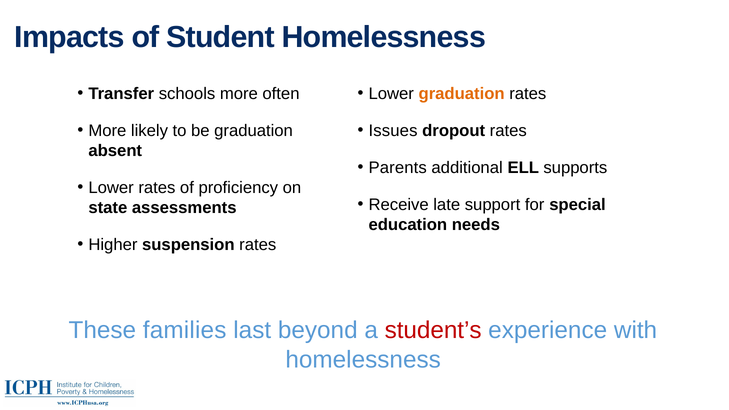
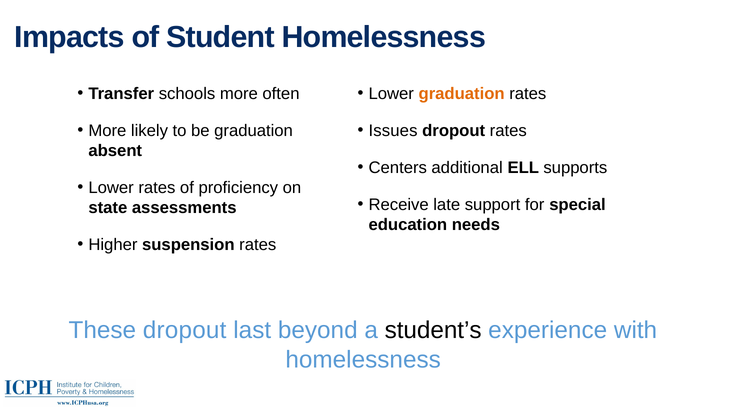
Parents: Parents -> Centers
These families: families -> dropout
student’s colour: red -> black
